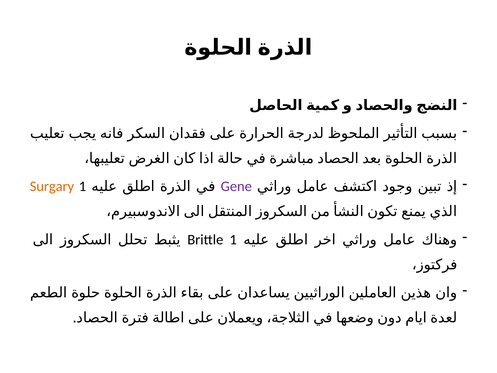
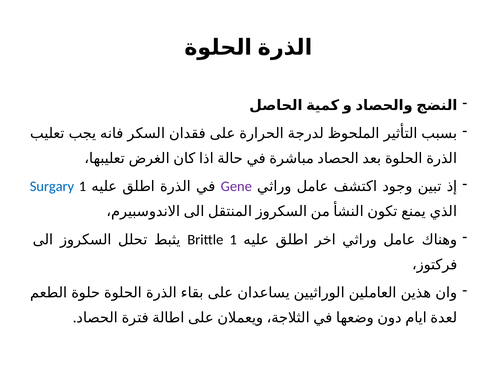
Surgary colour: orange -> blue
